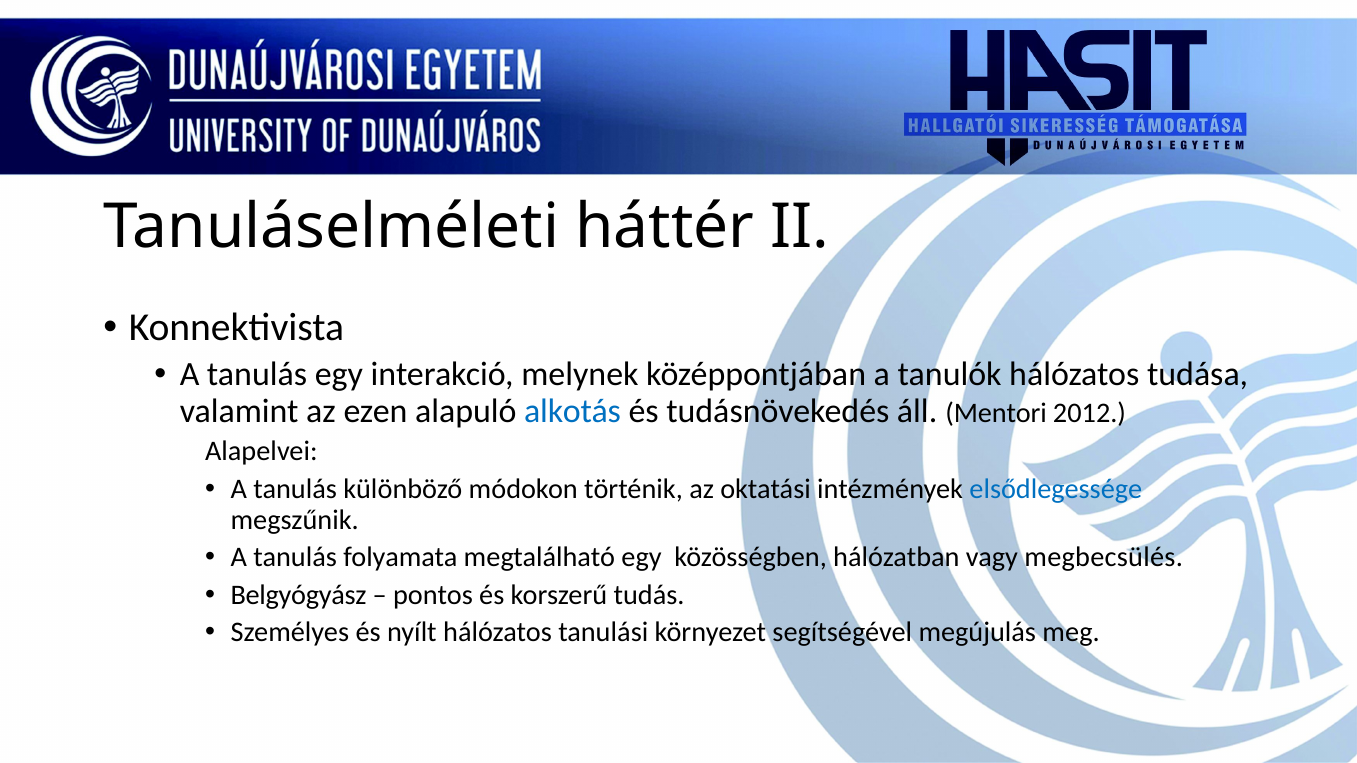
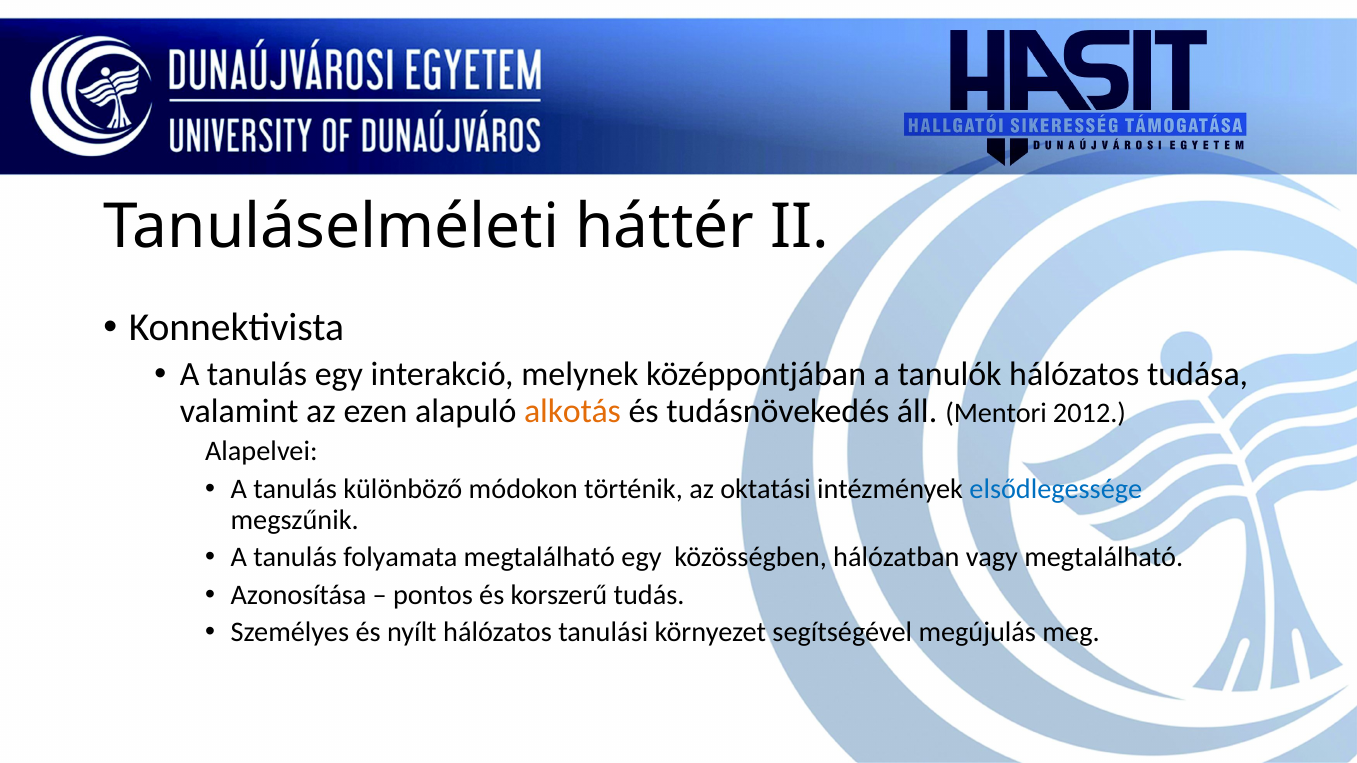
alkotás colour: blue -> orange
vagy megbecsülés: megbecsülés -> megtalálható
Belgyógyász: Belgyógyász -> Azonosítása
